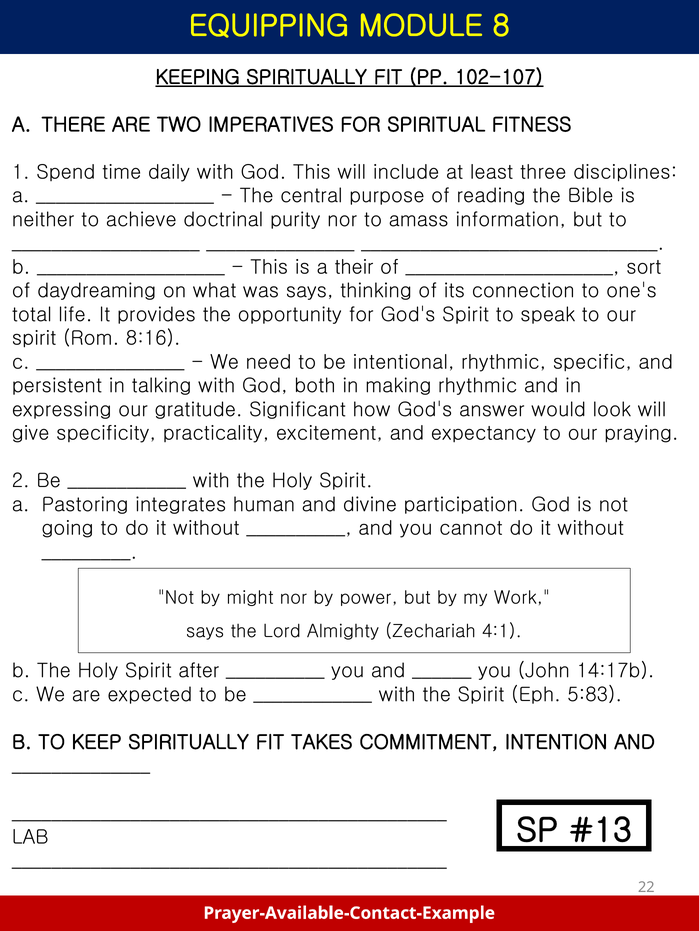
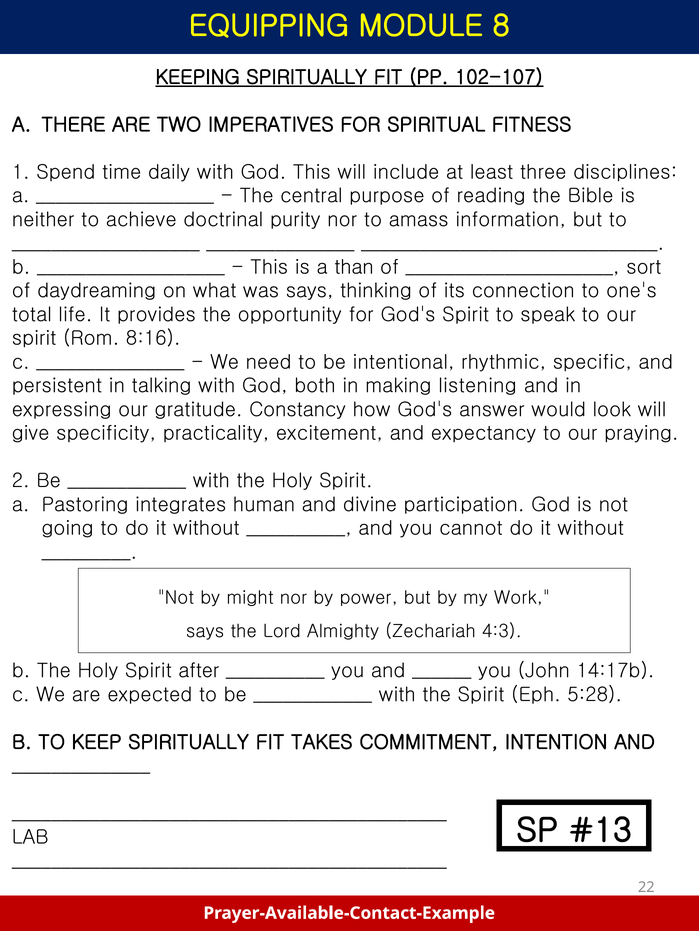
their: their -> than
making rhythmic: rhythmic -> listening
Significant: Significant -> Constancy
4:1: 4:1 -> 4:3
5:83: 5:83 -> 5:28
